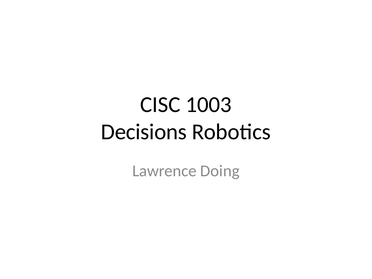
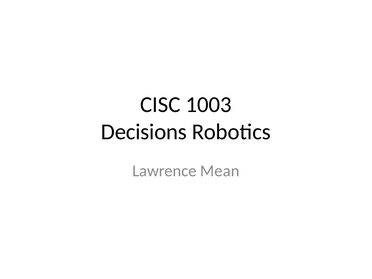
Doing: Doing -> Mean
